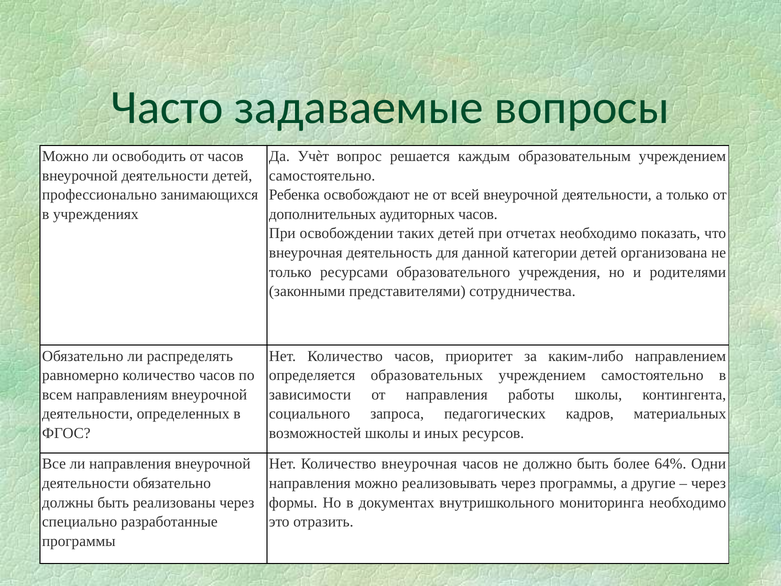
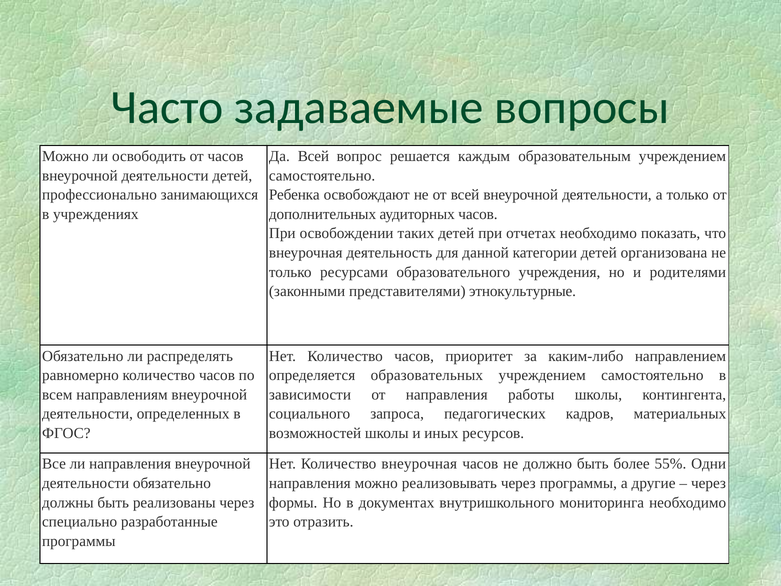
Да Учѐт: Учѐт -> Всей
сотрудничества: сотрудничества -> этнокультурные
64%: 64% -> 55%
